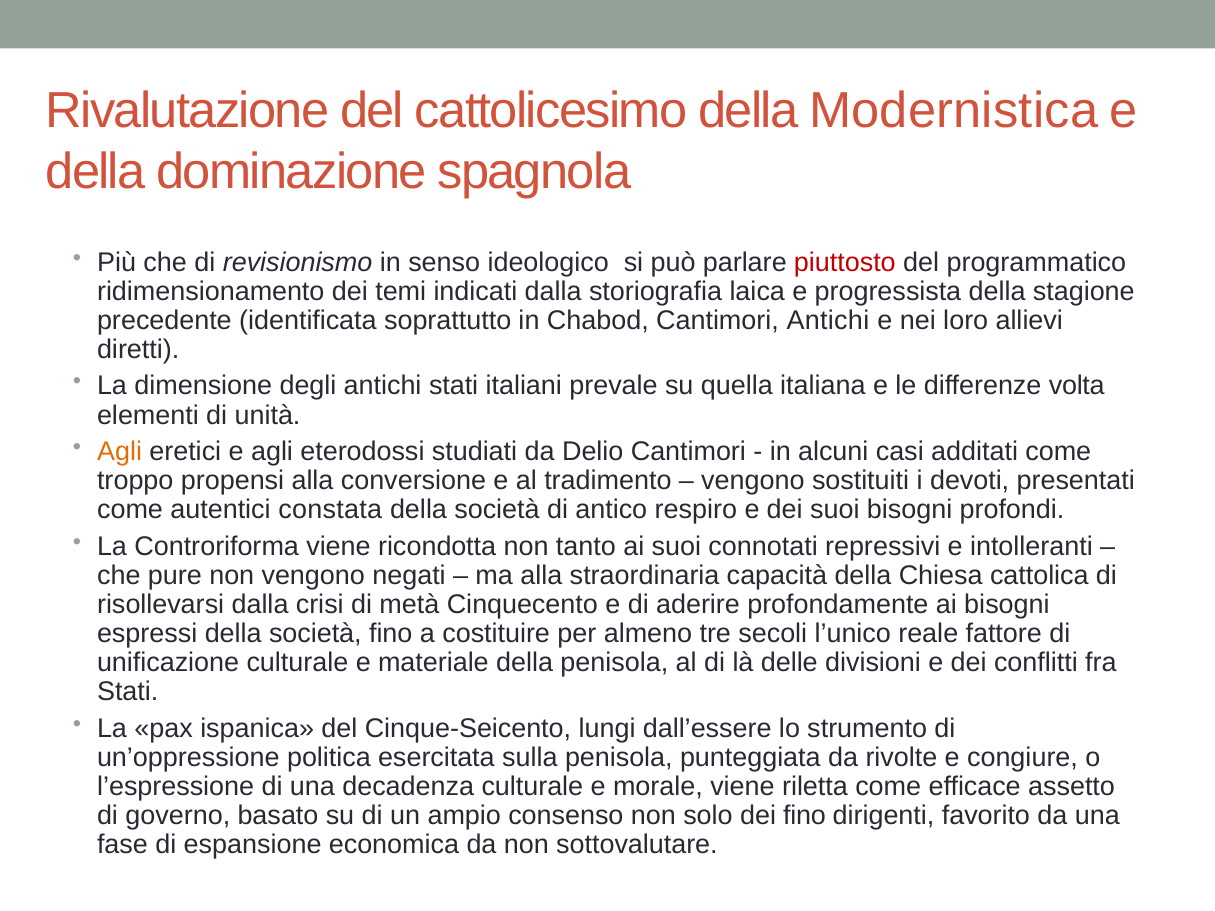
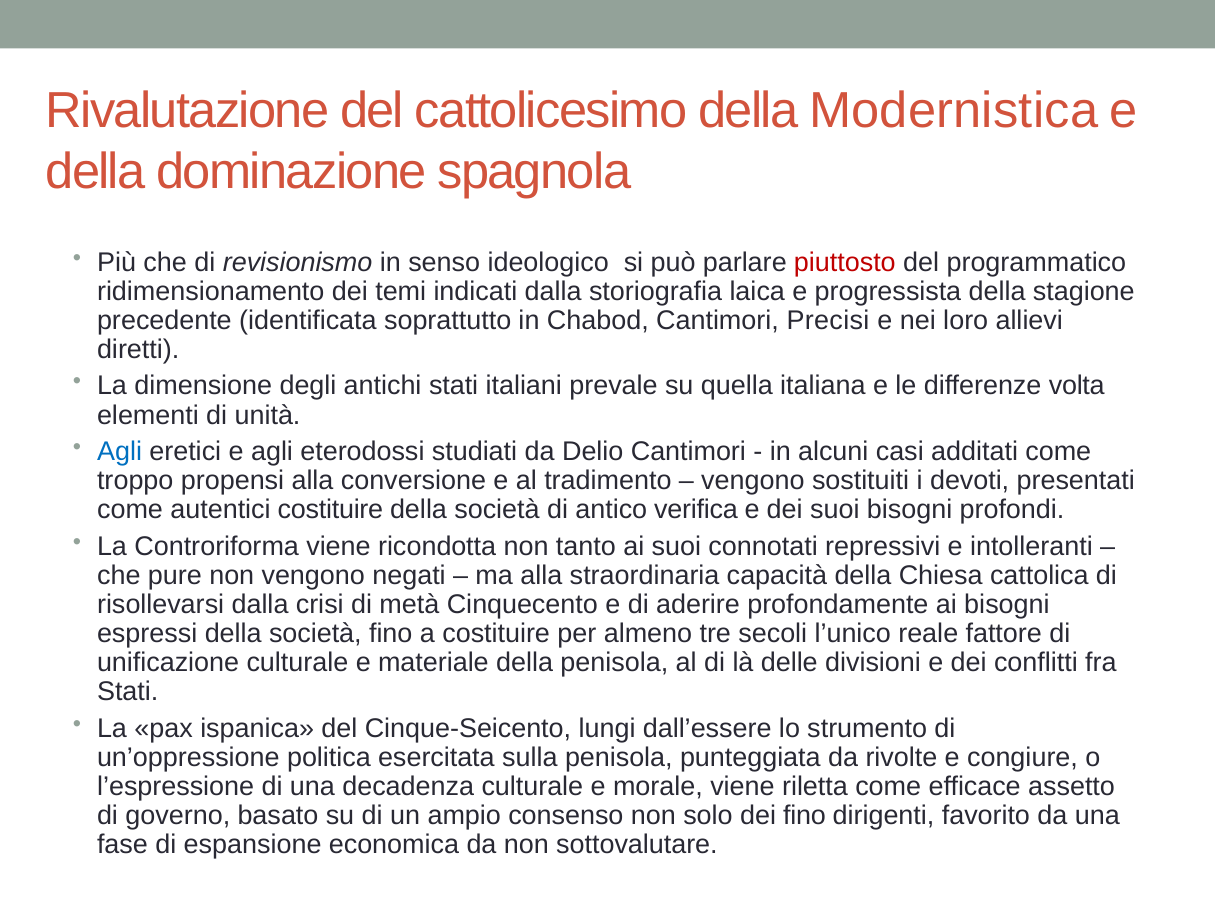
Cantimori Antichi: Antichi -> Precisi
Agli at (120, 452) colour: orange -> blue
autentici constata: constata -> costituire
respiro: respiro -> verifica
